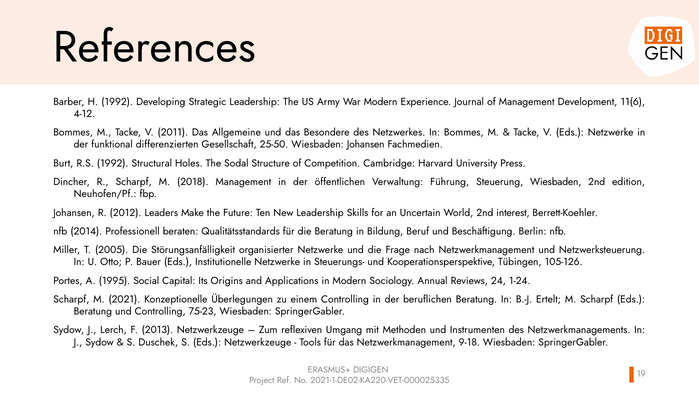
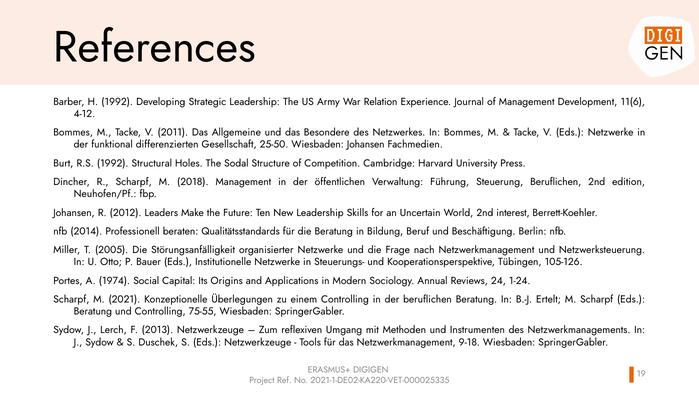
War Modern: Modern -> Relation
Steuerung Wiesbaden: Wiesbaden -> Beruflichen
1995: 1995 -> 1974
75-23: 75-23 -> 75-55
